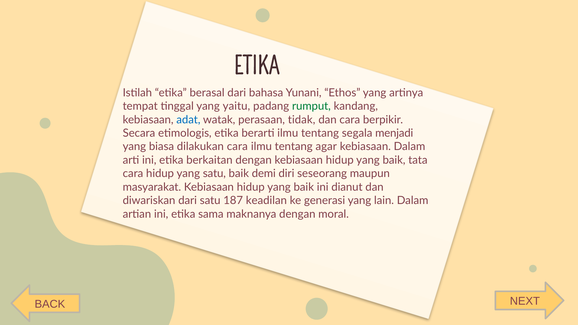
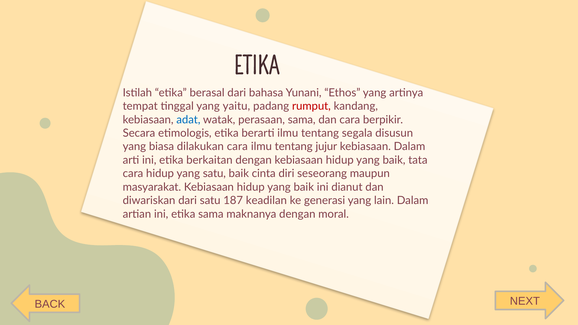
rumput colour: green -> red
perasaan tidak: tidak -> sama
menjadi: menjadi -> disusun
agar: agar -> jujur
demi: demi -> cinta
